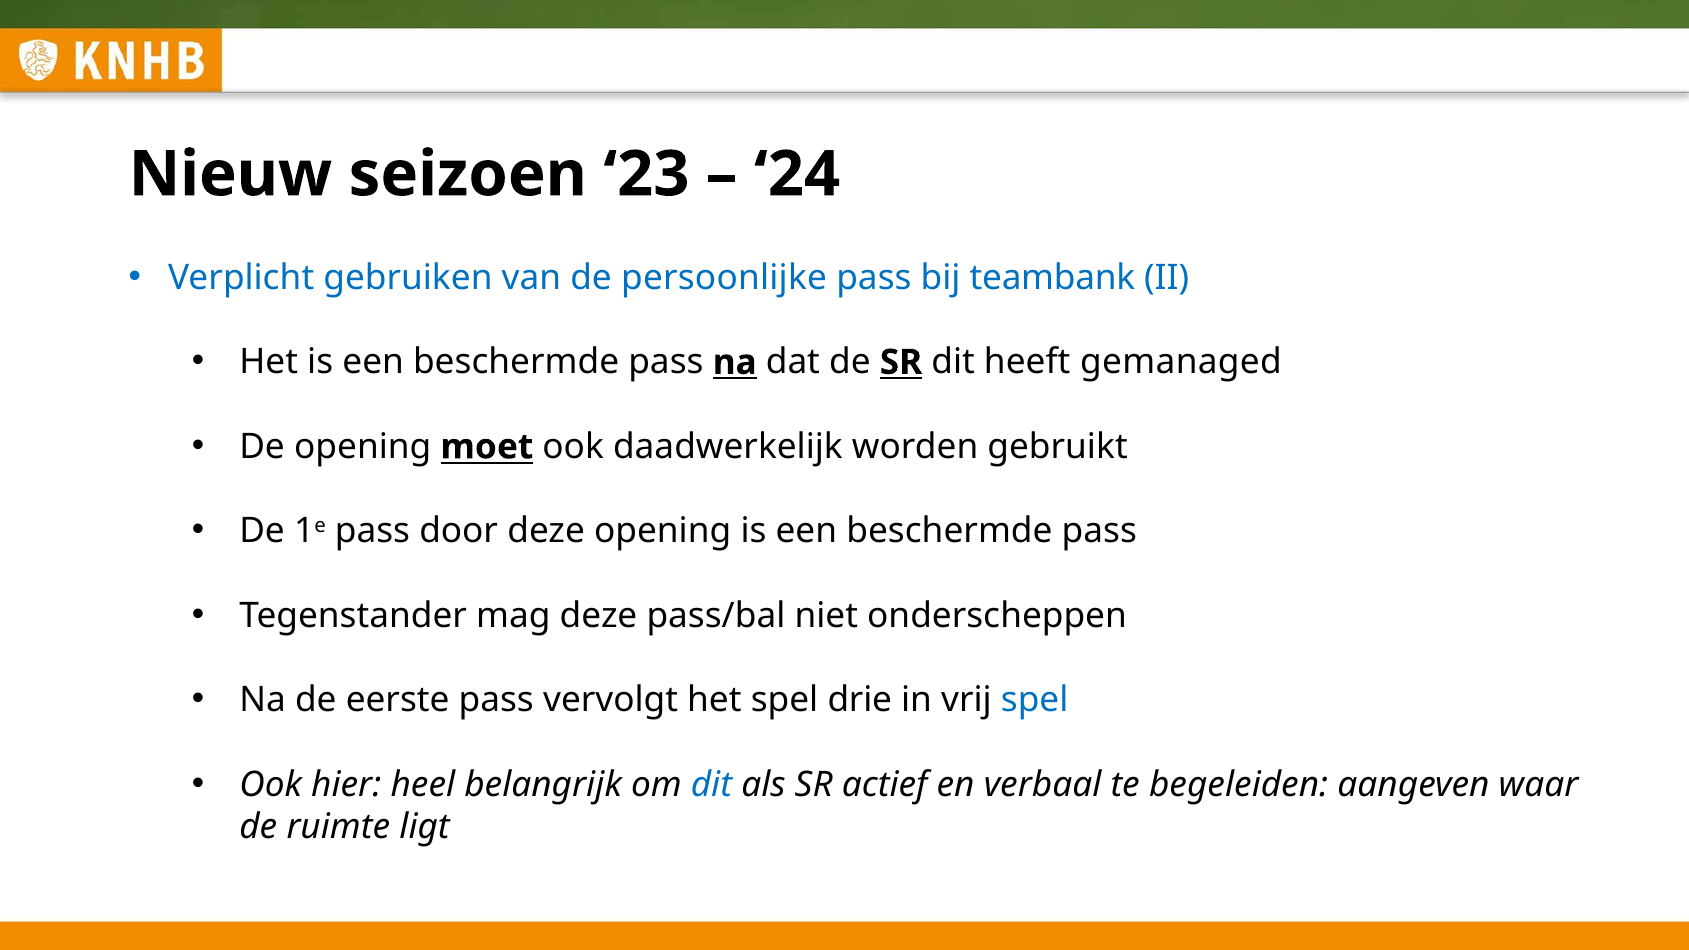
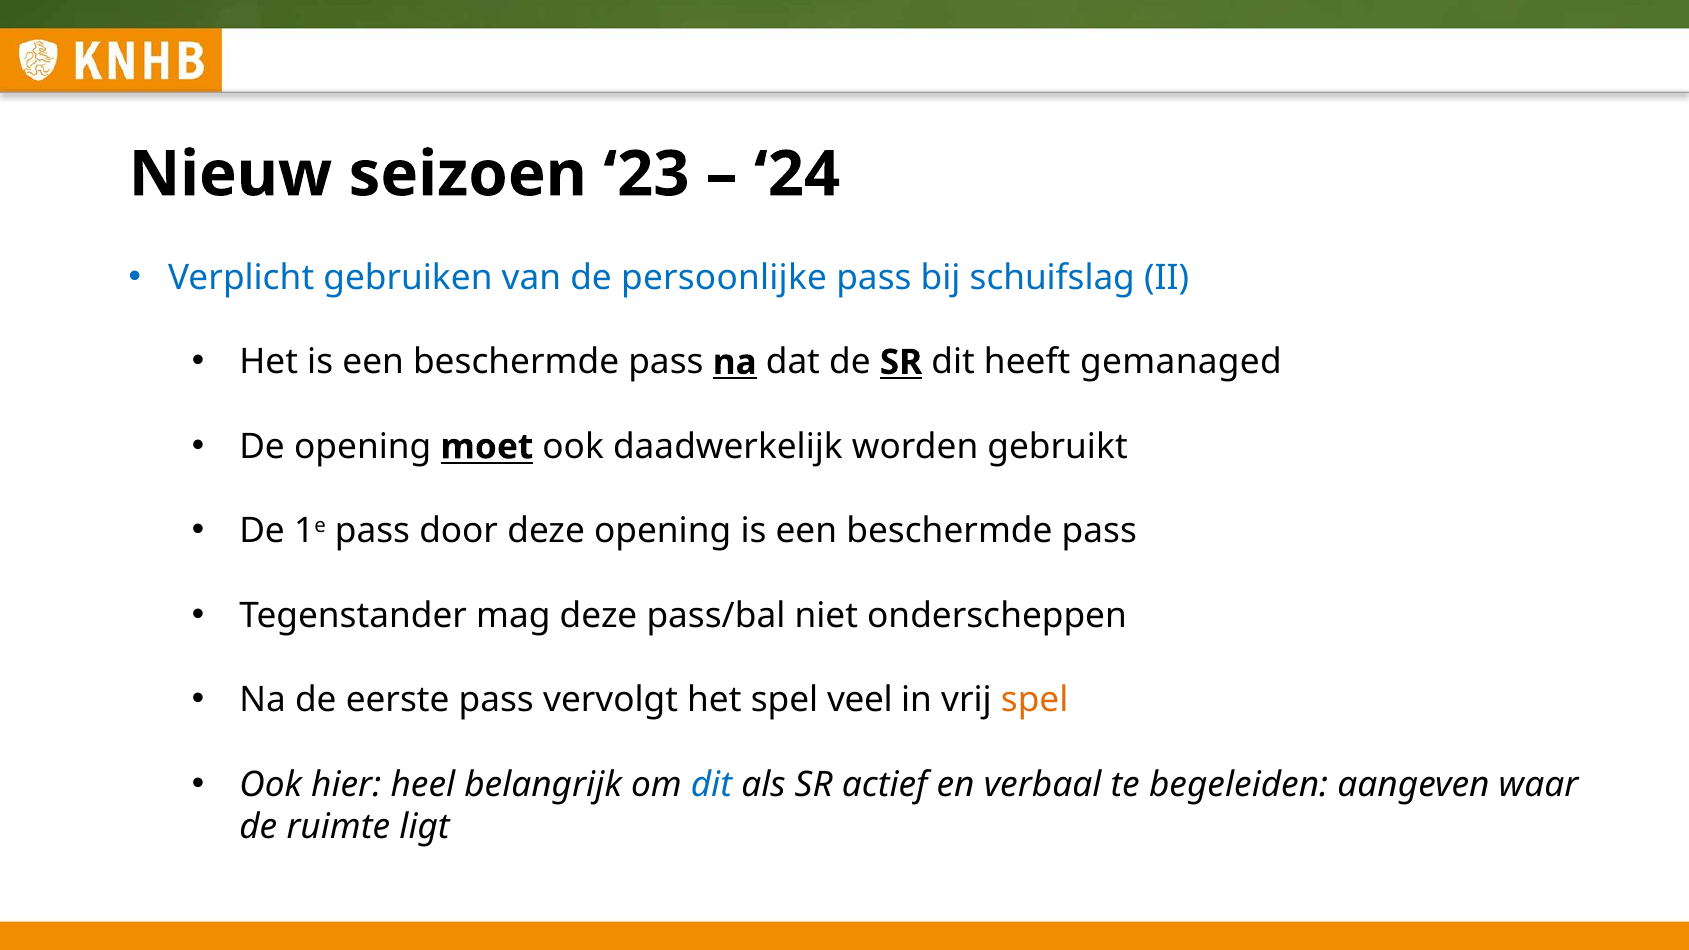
teambank: teambank -> schuifslag
drie: drie -> veel
spel at (1035, 700) colour: blue -> orange
